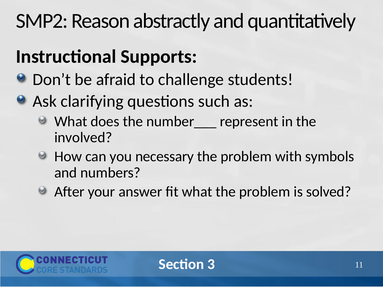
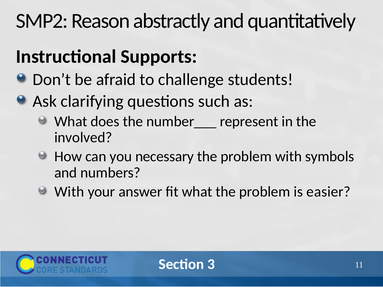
After at (69, 192): After -> With
solved: solved -> easier
